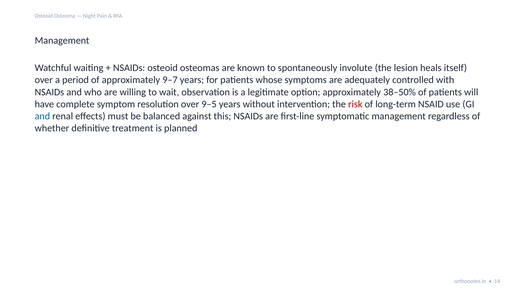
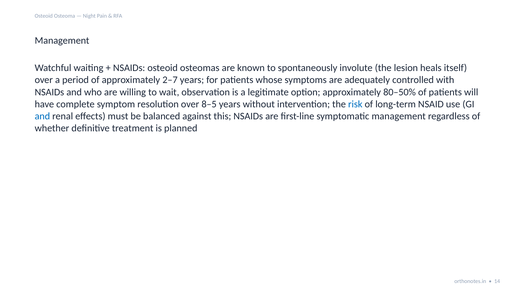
9–7: 9–7 -> 2–7
38–50%: 38–50% -> 80–50%
9–5: 9–5 -> 8–5
risk colour: red -> blue
